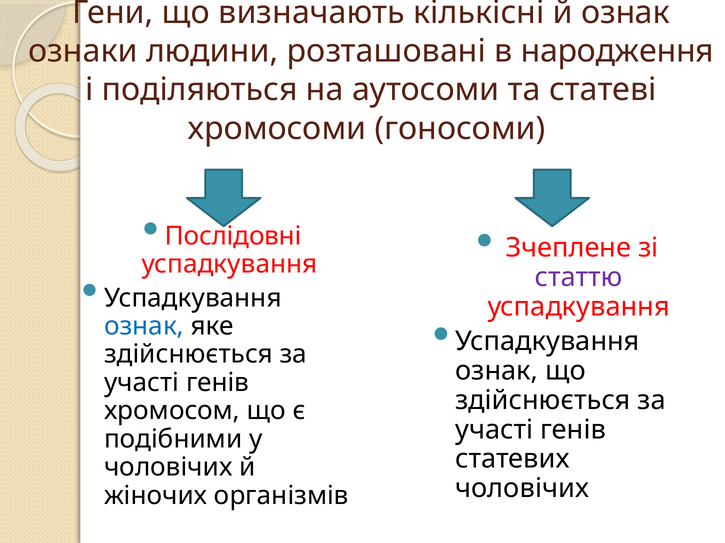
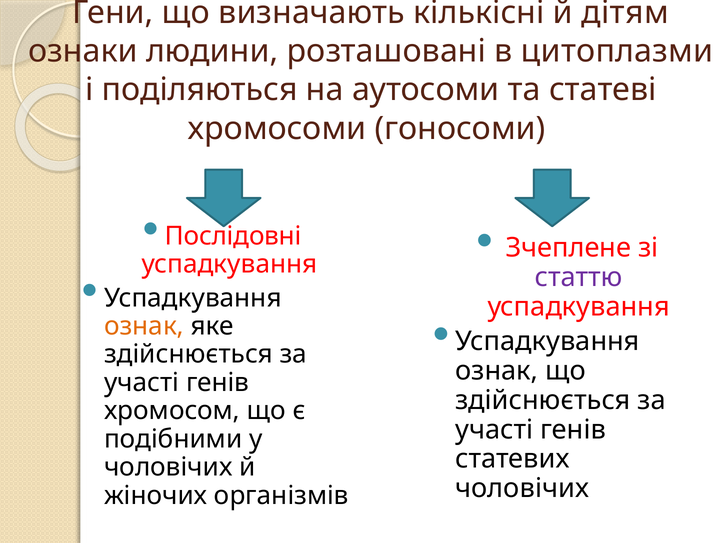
й ознак: ознак -> дітям
народження: народження -> цитоплазми
ознак at (144, 327) colour: blue -> orange
